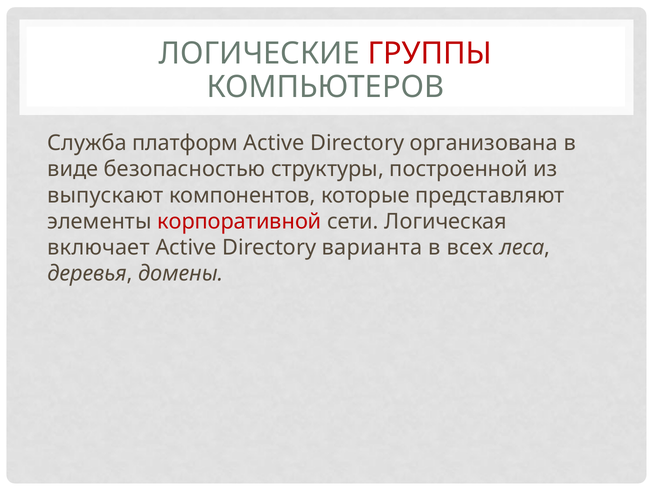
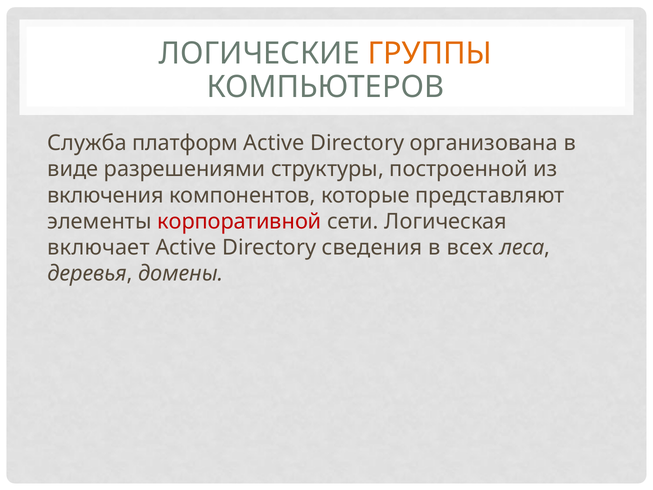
ГРУППЫ colour: red -> orange
безопасностью: безопасностью -> разрешениями
выпускают: выпускают -> включения
варианта: варианта -> сведения
